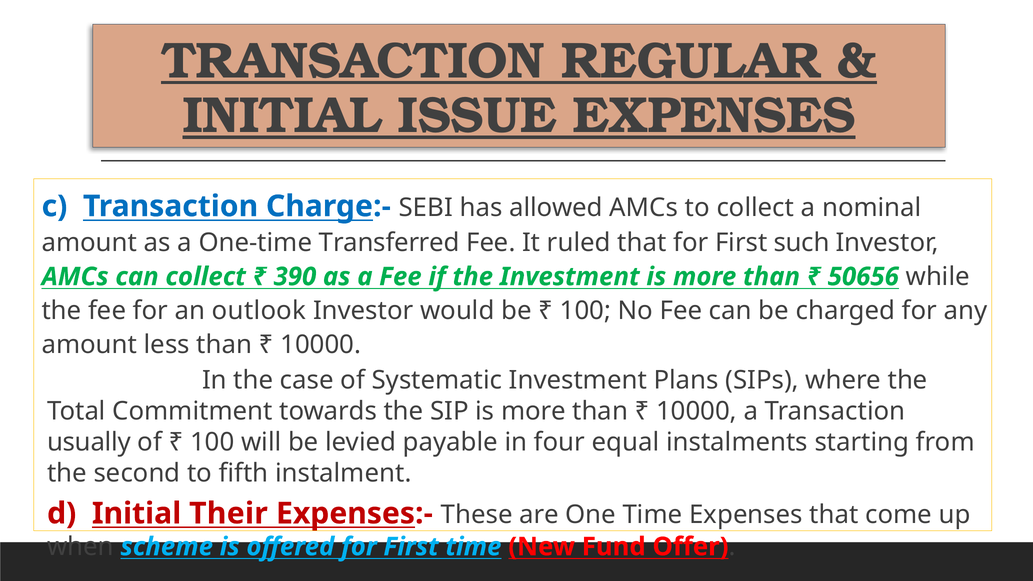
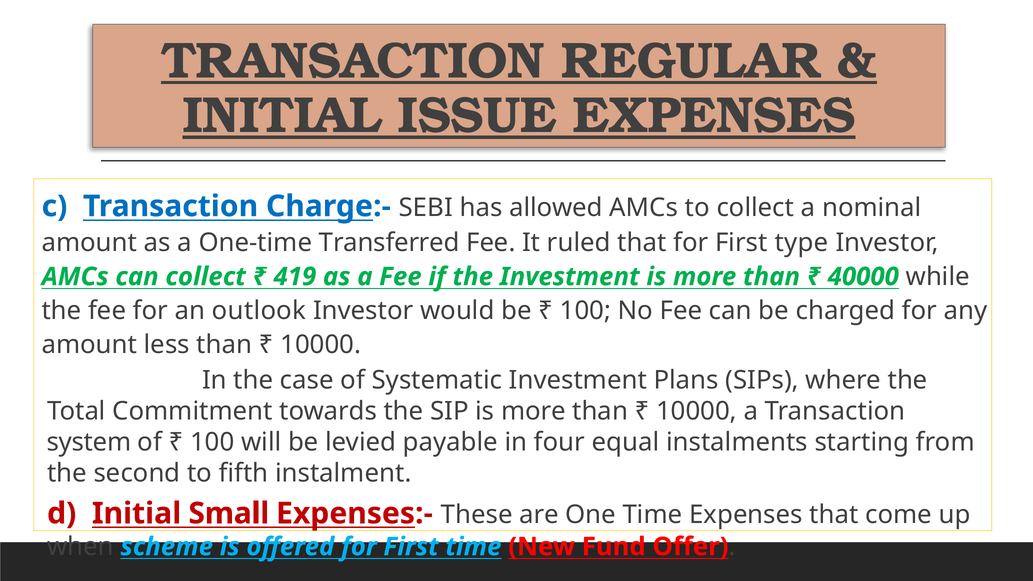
such: such -> type
390: 390 -> 419
50656: 50656 -> 40000
usually: usually -> system
Their: Their -> Small
